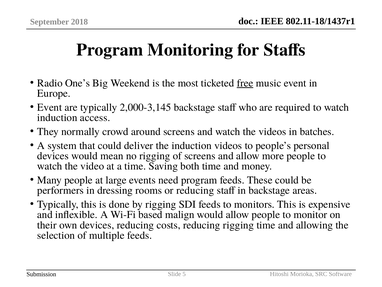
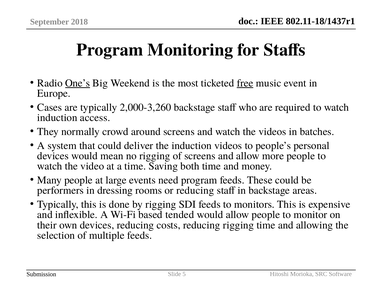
One’s underline: none -> present
Event at (50, 107): Event -> Cases
2,000‑3,145: 2,000‑3,145 -> 2,000‑3,260
malign: malign -> tended
